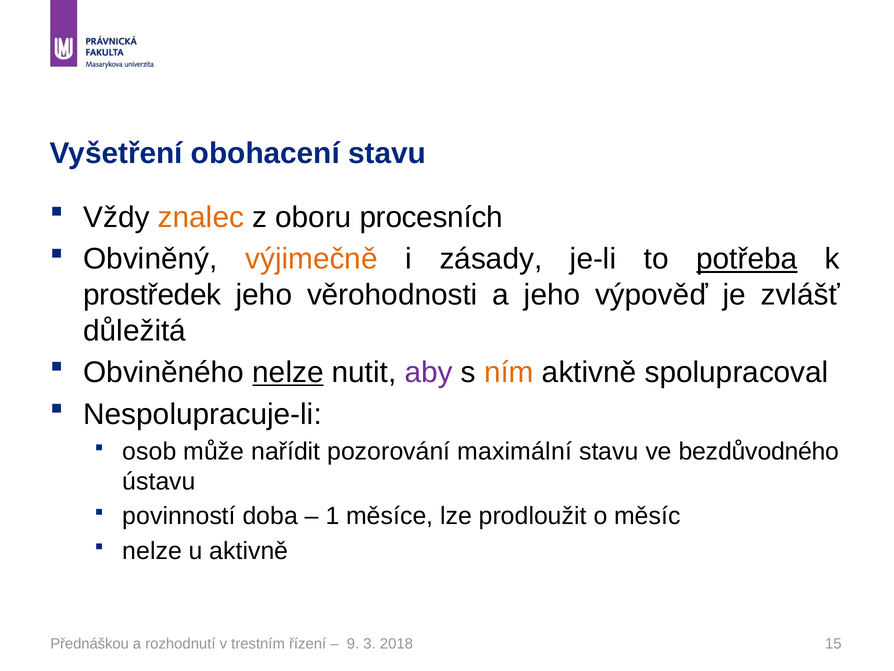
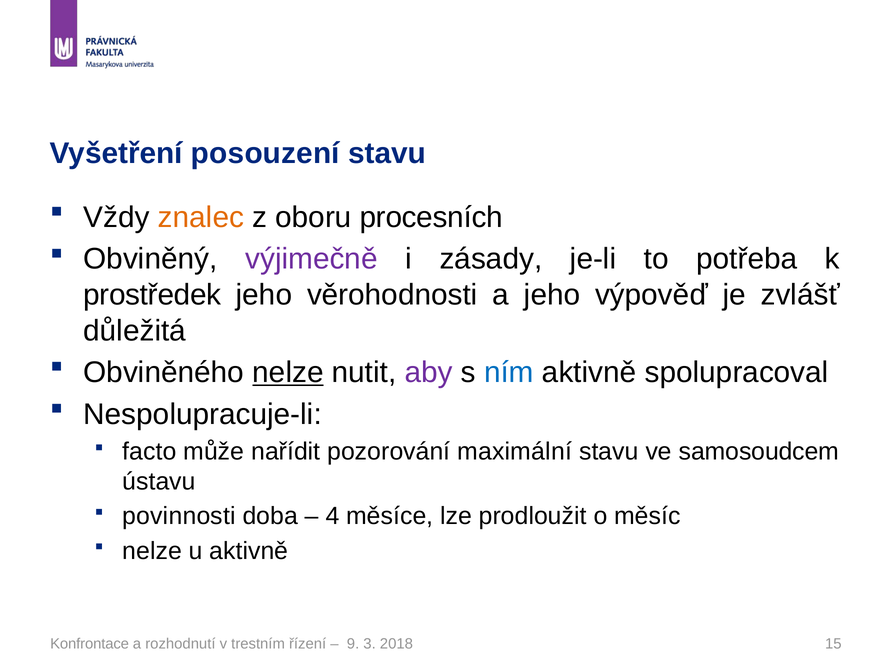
obohacení: obohacení -> posouzení
výjimečně colour: orange -> purple
potřeba underline: present -> none
ním colour: orange -> blue
osob: osob -> facto
bezdůvodného: bezdůvodného -> samosoudcem
povinností: povinností -> povinnosti
1: 1 -> 4
Přednáškou: Přednáškou -> Konfrontace
